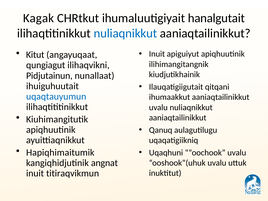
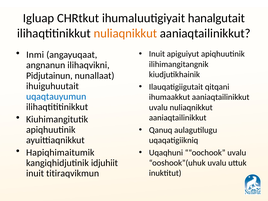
Kagak: Kagak -> Igluap
nuliaqnikkut at (125, 33) colour: blue -> orange
Kitut: Kitut -> Inmi
qungiagut: qungiagut -> angnanun
angnat: angnat -> idjuhiit
